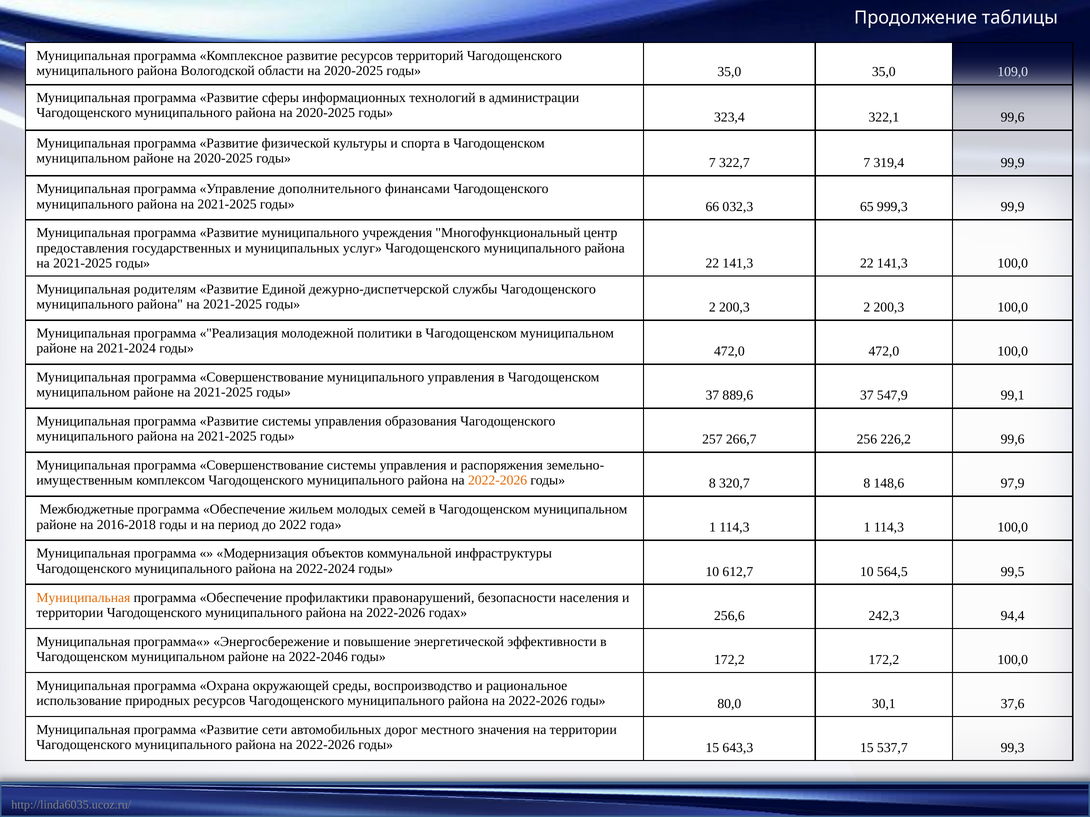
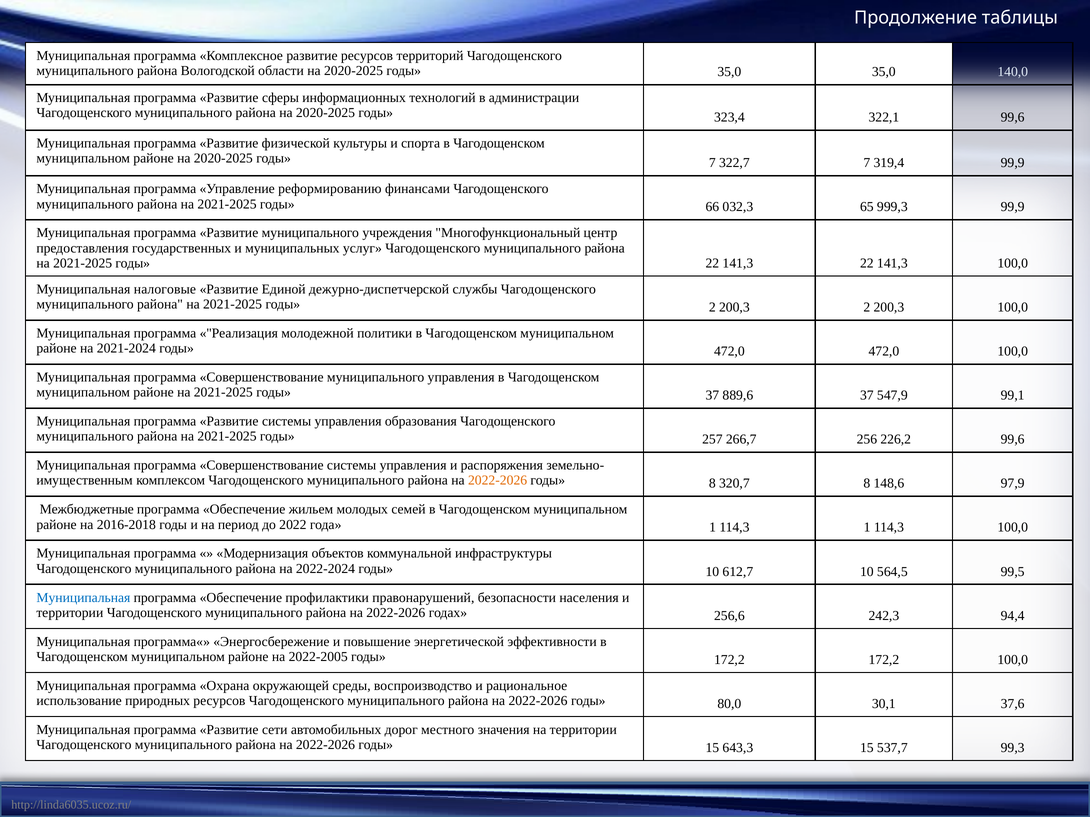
109,0: 109,0 -> 140,0
дополнительного: дополнительного -> реформированию
родителям: родителям -> налоговые
Муниципальная at (83, 598) colour: orange -> blue
2022-2046: 2022-2046 -> 2022-2005
